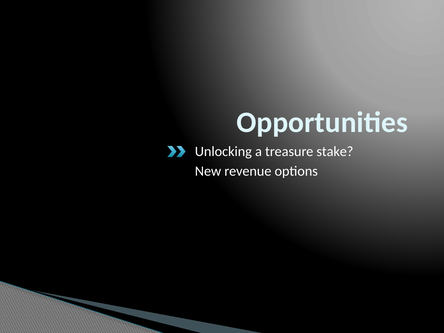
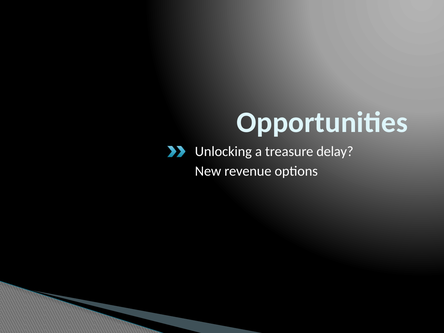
stake: stake -> delay
